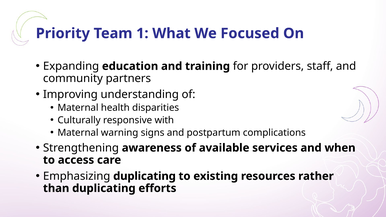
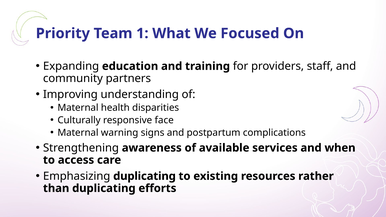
with: with -> face
